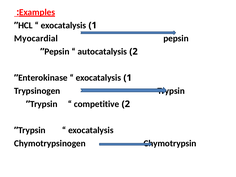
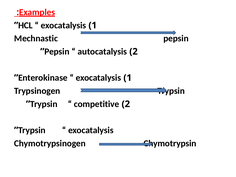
Myocardial: Myocardial -> Mechnastic
